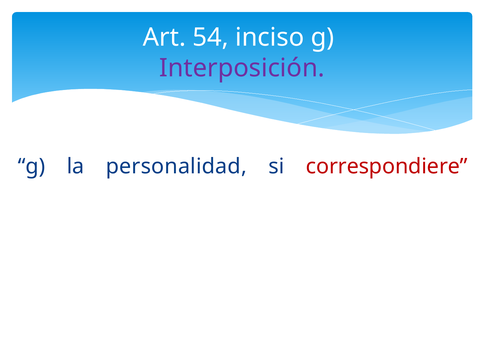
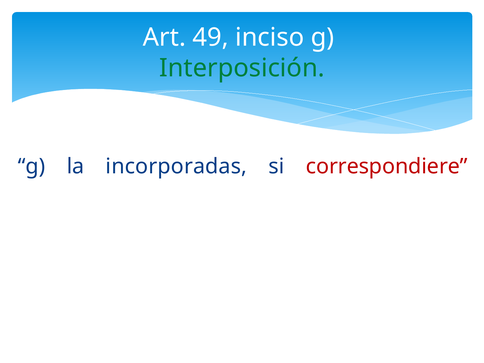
54: 54 -> 49
Interposición colour: purple -> green
personalidad: personalidad -> incorporadas
